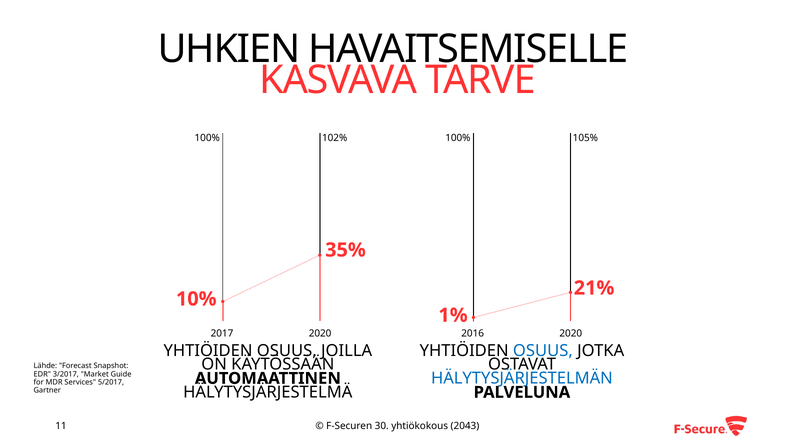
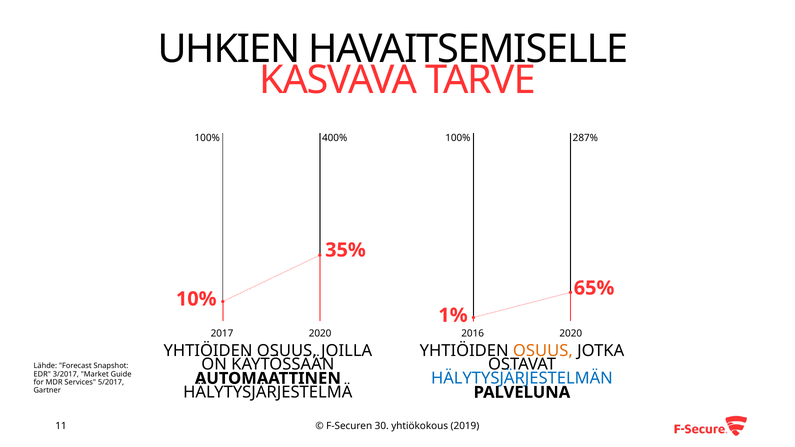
102%: 102% -> 400%
105%: 105% -> 287%
21%: 21% -> 65%
OSUUS at (543, 351) colour: blue -> orange
2043: 2043 -> 2019
